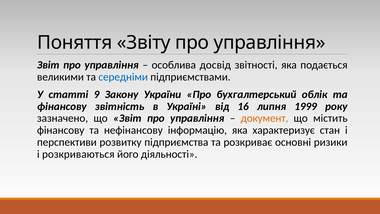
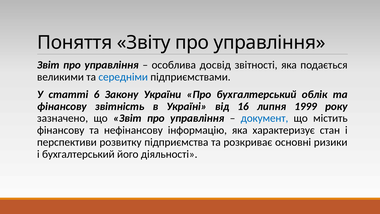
9: 9 -> 6
документ colour: orange -> blue
і розкриваються: розкриваються -> бухгалтерський
